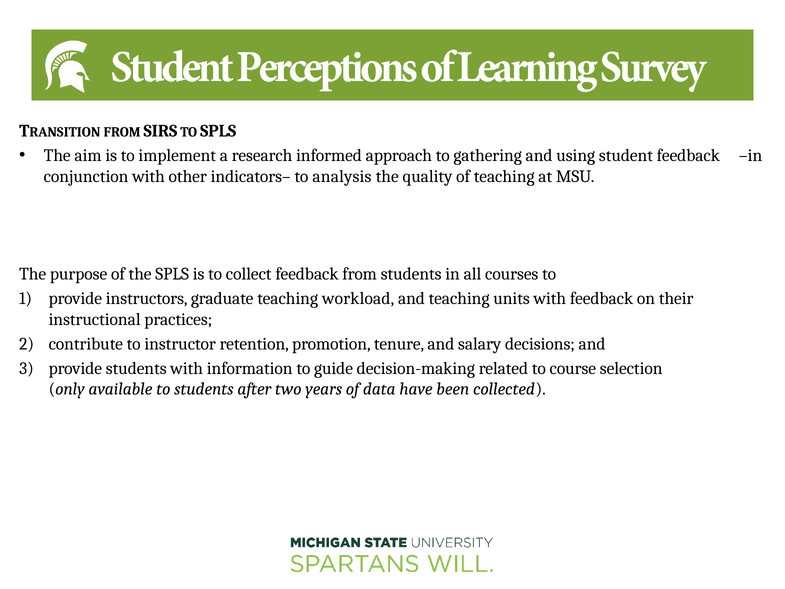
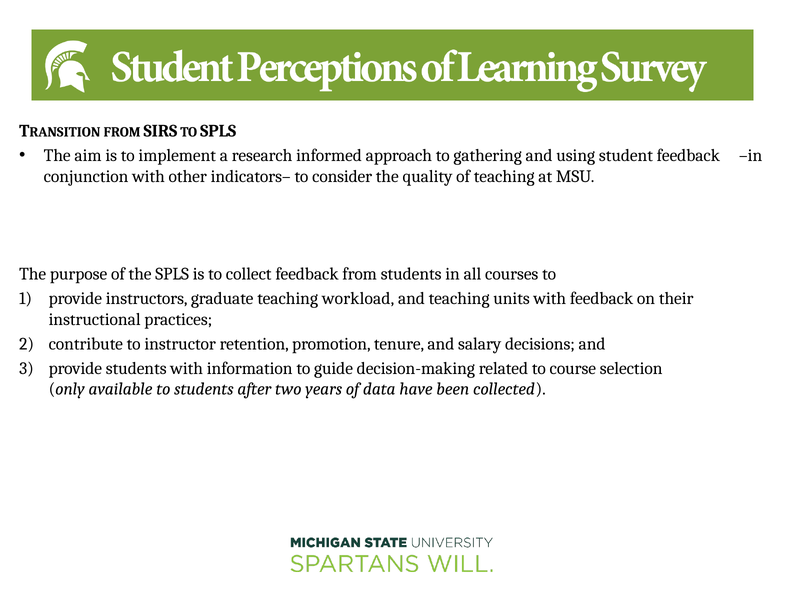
analysis: analysis -> consider
